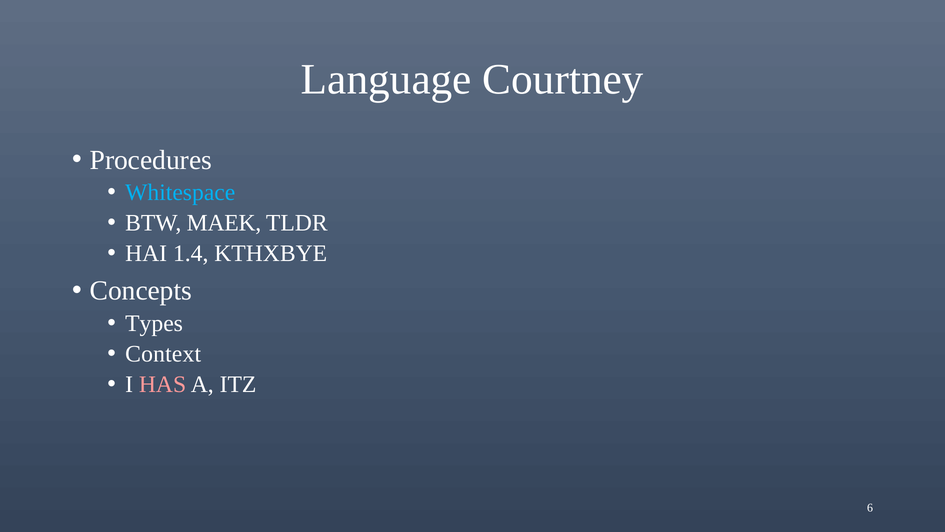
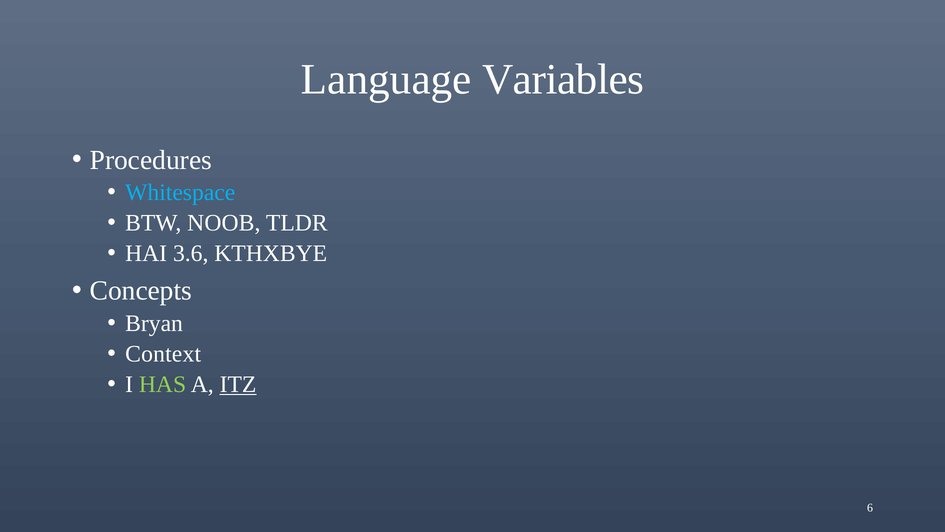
Courtney: Courtney -> Variables
MAEK: MAEK -> NOOB
1.4: 1.4 -> 3.6
Types: Types -> Bryan
HAS colour: pink -> light green
ITZ underline: none -> present
